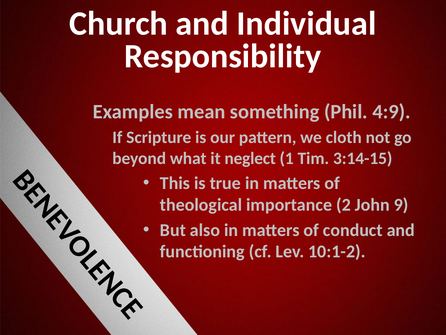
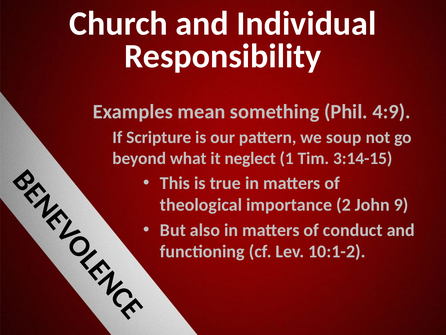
cloth: cloth -> soup
